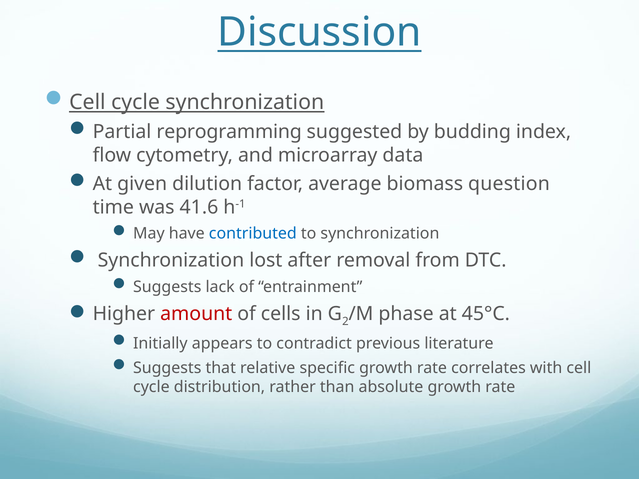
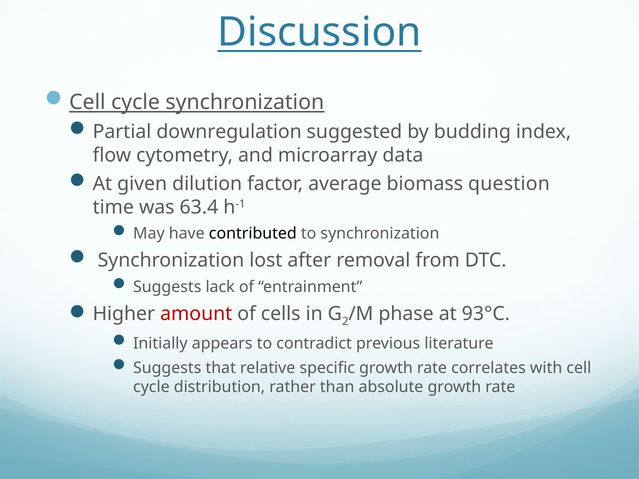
reprogramming: reprogramming -> downregulation
41.6: 41.6 -> 63.4
contributed colour: blue -> black
45°C: 45°C -> 93°C
